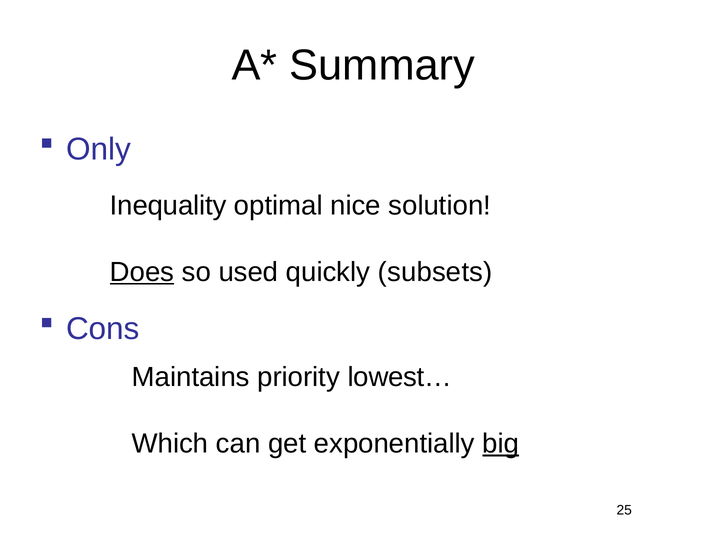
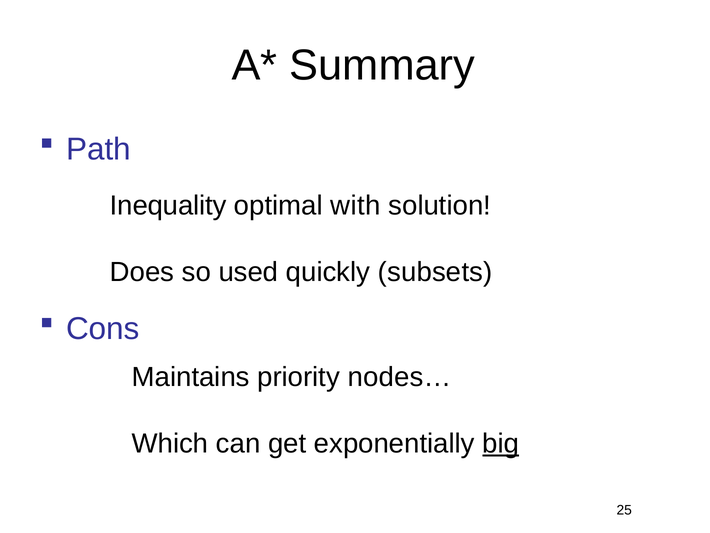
Only: Only -> Path
nice: nice -> with
Does underline: present -> none
lowest…: lowest… -> nodes…
